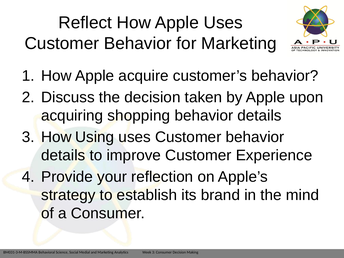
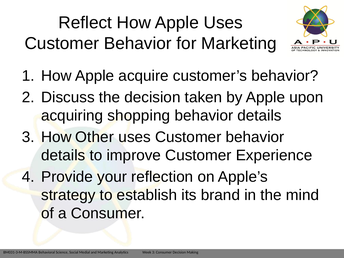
Using: Using -> Other
